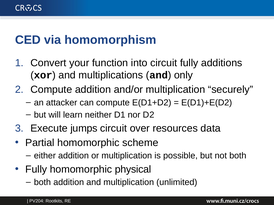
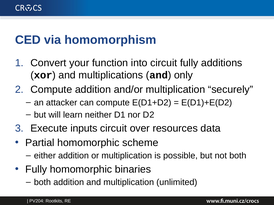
jumps: jumps -> inputs
physical: physical -> binaries
